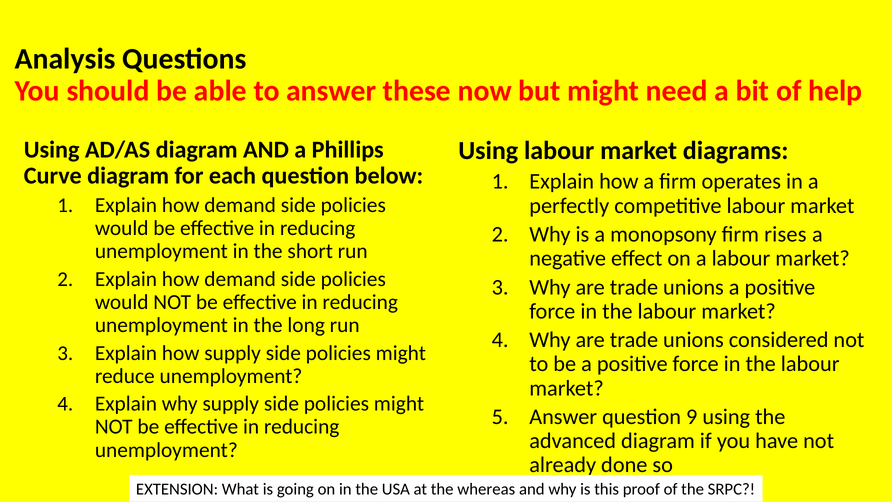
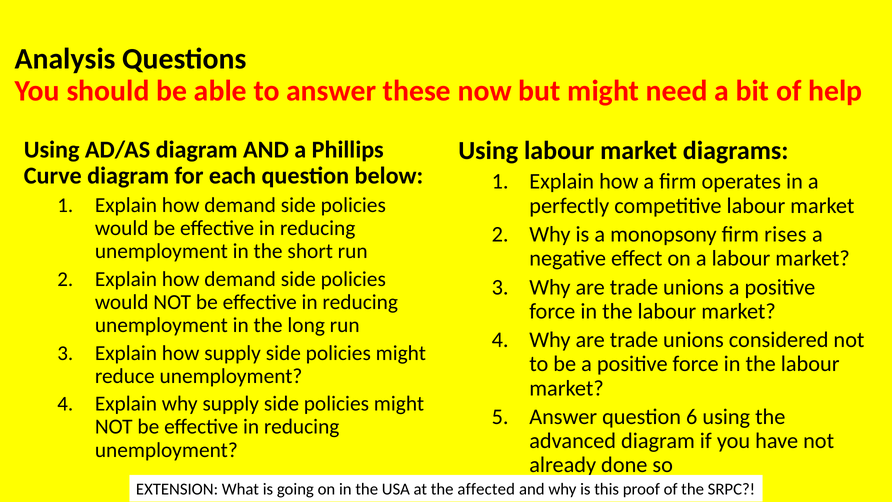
9: 9 -> 6
whereas: whereas -> affected
